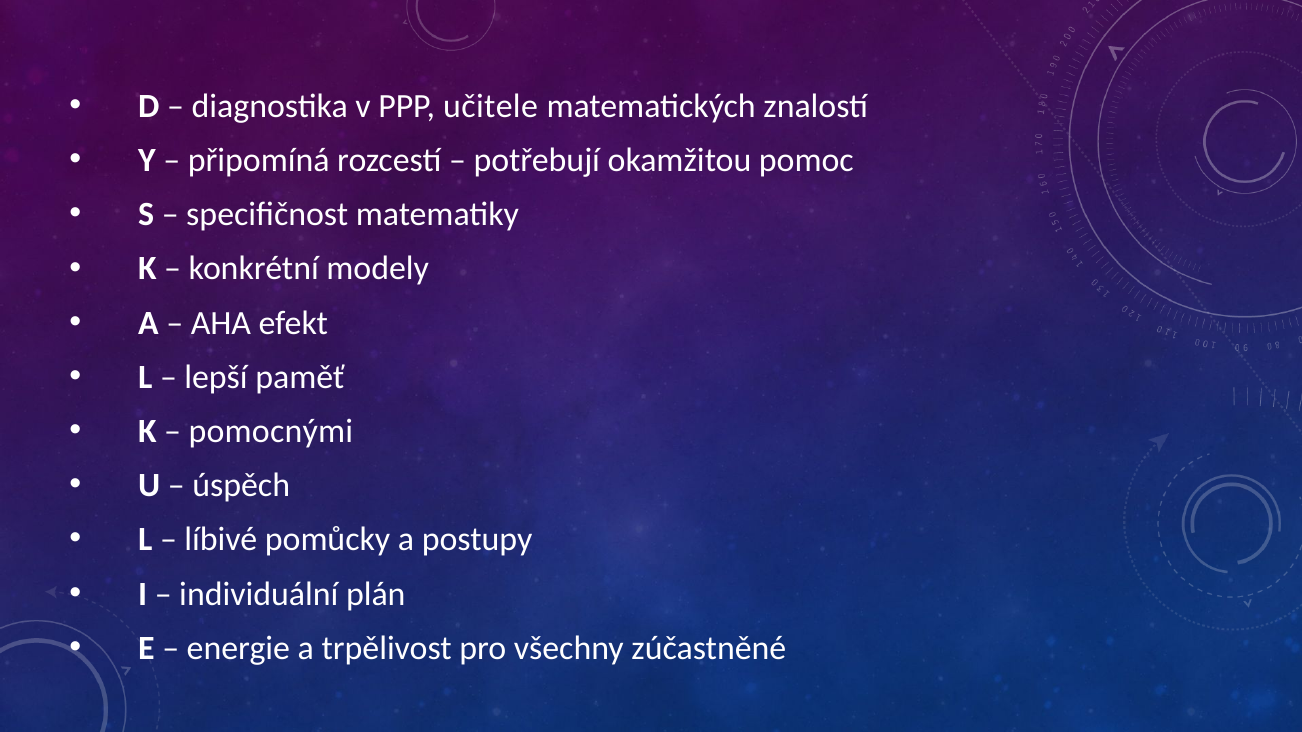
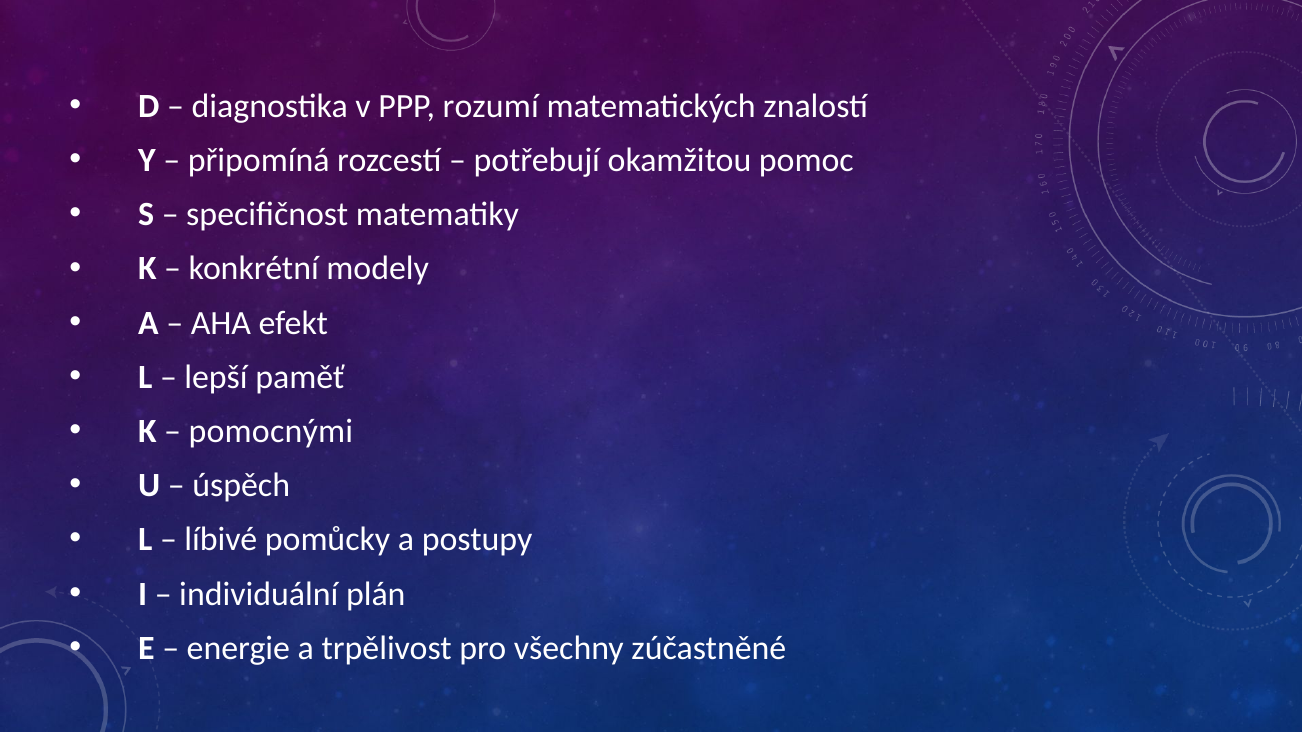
učitele: učitele -> rozumí
